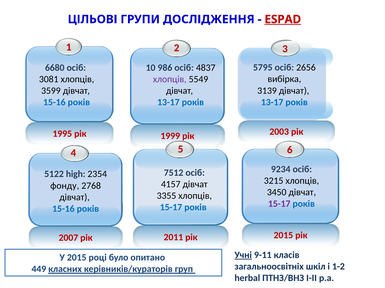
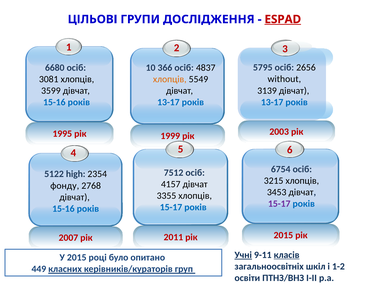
986: 986 -> 366
вибірка: вибірка -> without
хлопців at (170, 79) colour: purple -> orange
9234: 9234 -> 6754
3450: 3450 -> 3453
класів underline: none -> present
herbal: herbal -> освіти
